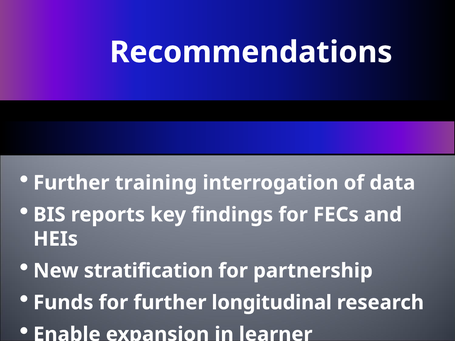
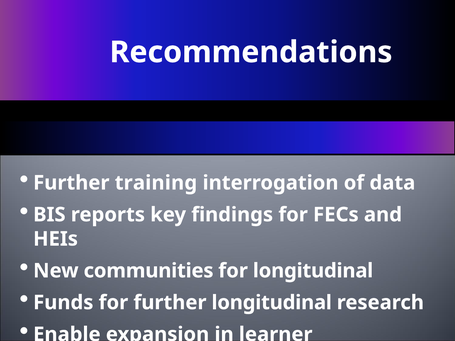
stratification: stratification -> communities
for partnership: partnership -> longitudinal
